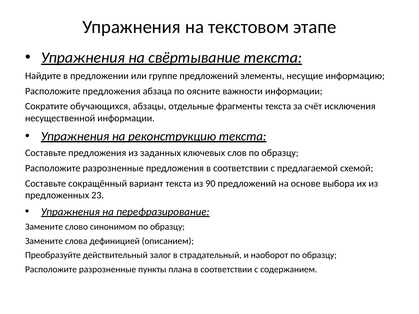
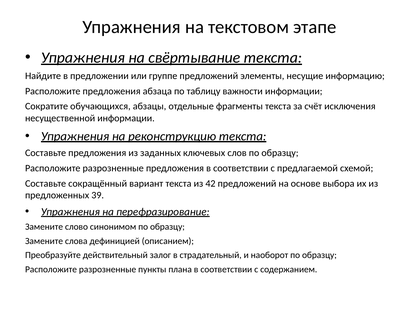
оясните: оясните -> таблицу
90: 90 -> 42
23: 23 -> 39
